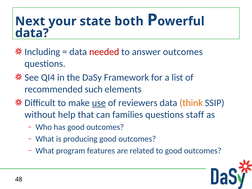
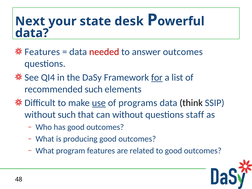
both: both -> desk
Including at (42, 52): Including -> Features
for underline: none -> present
reviewers: reviewers -> programs
think colour: orange -> black
without help: help -> such
can families: families -> without
